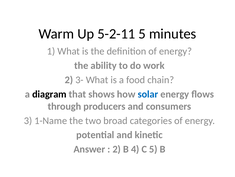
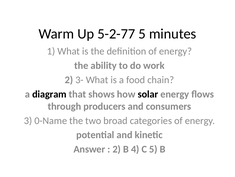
5-2-11: 5-2-11 -> 5-2-77
solar colour: blue -> black
1-Name: 1-Name -> 0-Name
